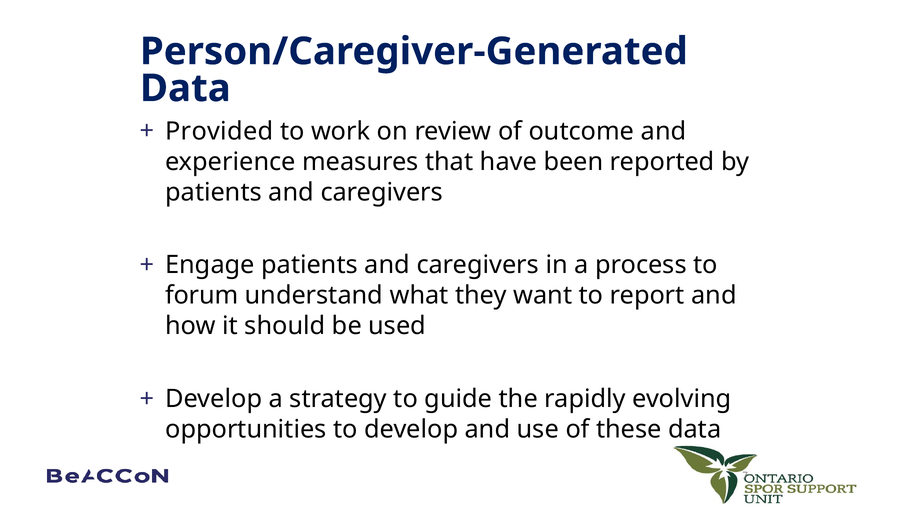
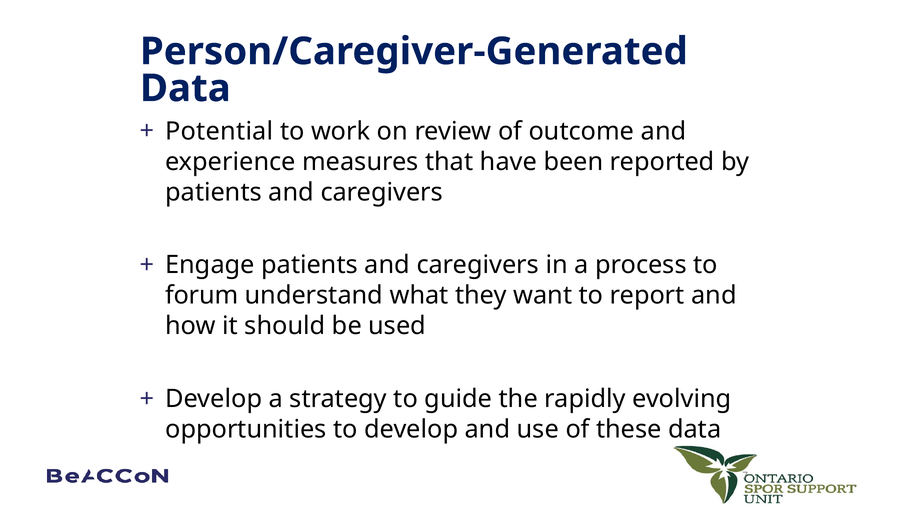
Provided: Provided -> Potential
